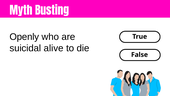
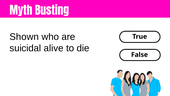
Openly: Openly -> Shown
